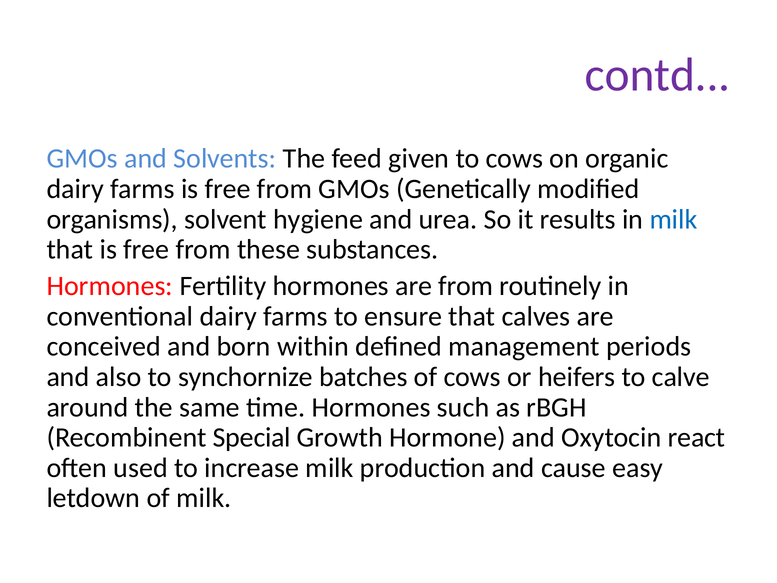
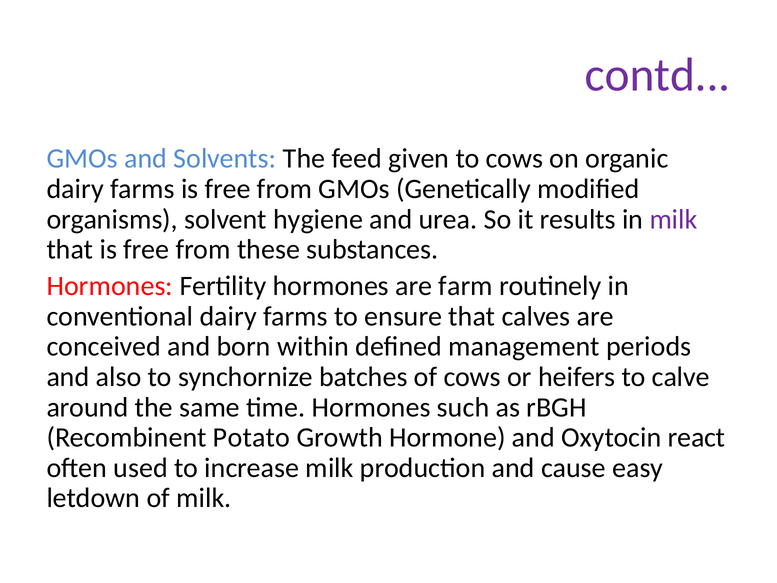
milk at (674, 219) colour: blue -> purple
are from: from -> farm
Special: Special -> Potato
